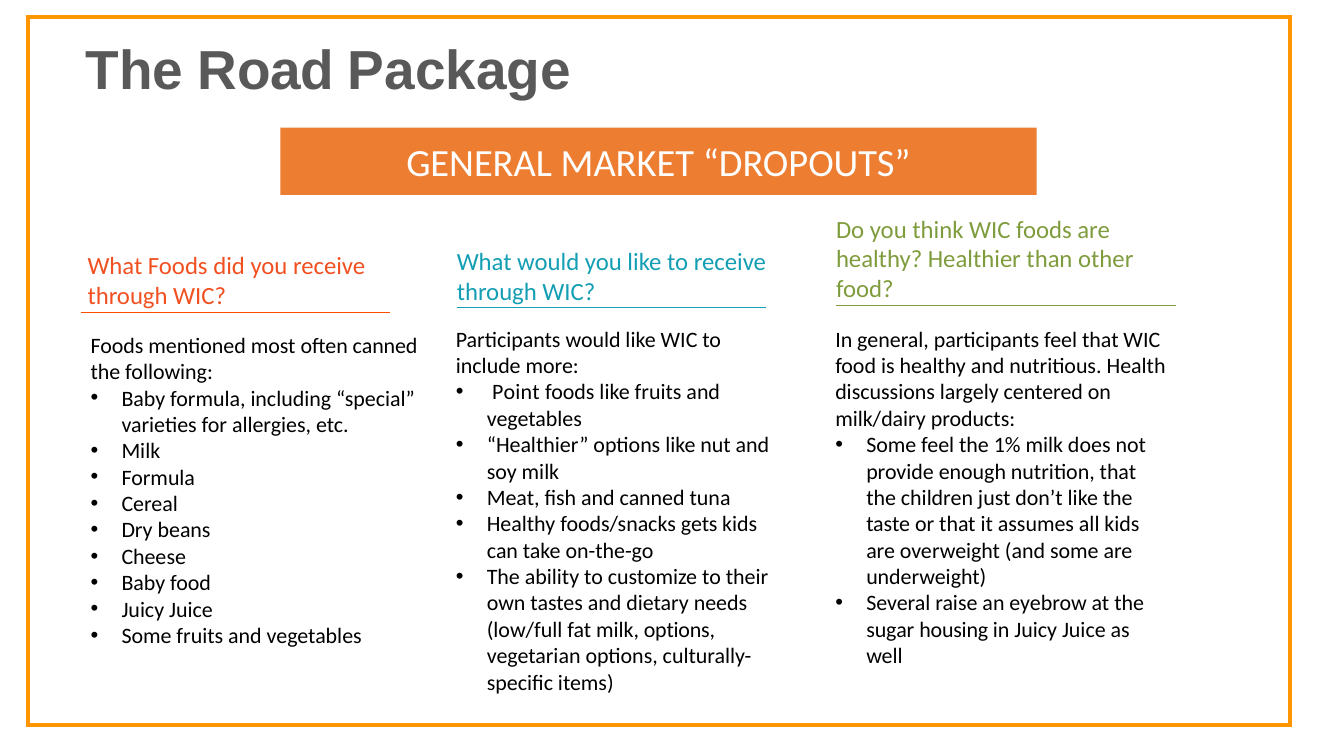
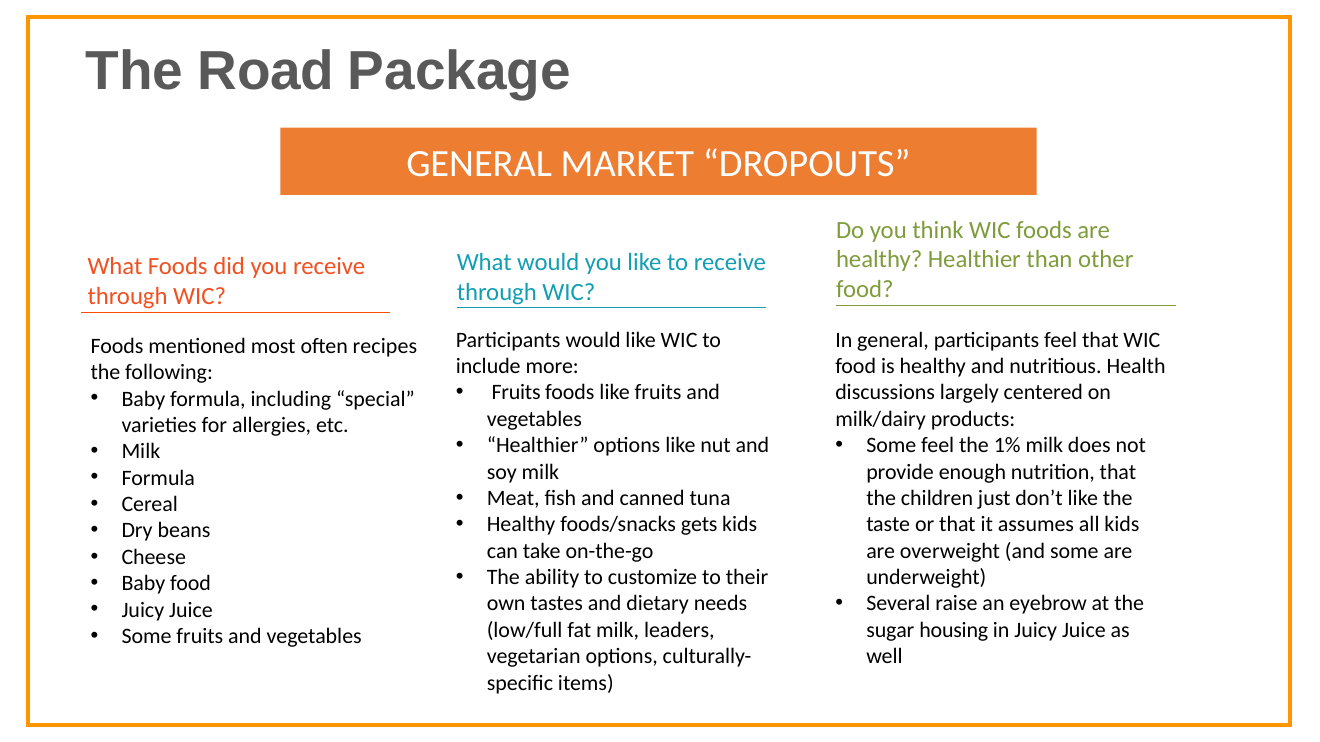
often canned: canned -> recipes
Point at (516, 393): Point -> Fruits
milk options: options -> leaders
